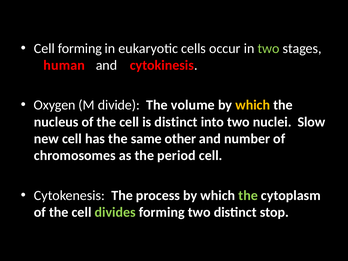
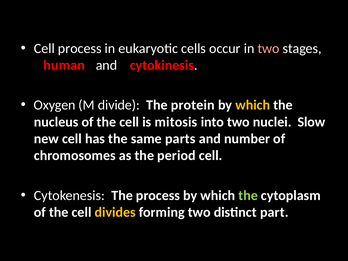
Cell forming: forming -> process
two at (269, 48) colour: light green -> pink
volume: volume -> protein
is distinct: distinct -> mitosis
other: other -> parts
divides colour: light green -> yellow
stop: stop -> part
